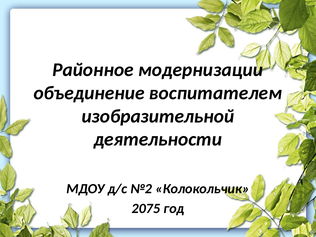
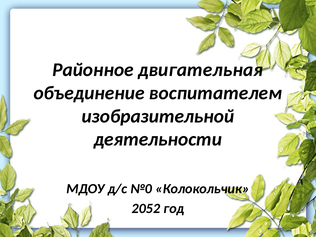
модернизации: модернизации -> двигательная
№2: №2 -> №0
2075: 2075 -> 2052
